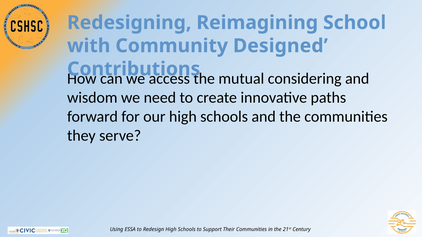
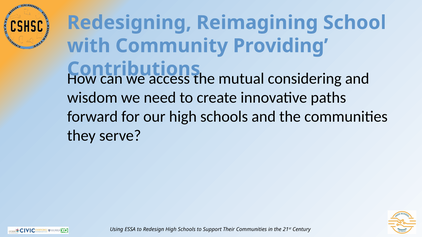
Designed: Designed -> Providing
